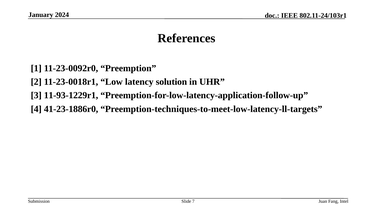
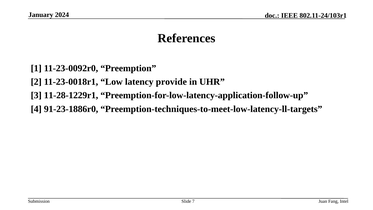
solution: solution -> provide
11-93-1229r1: 11-93-1229r1 -> 11-28-1229r1
41-23-1886r0: 41-23-1886r0 -> 91-23-1886r0
